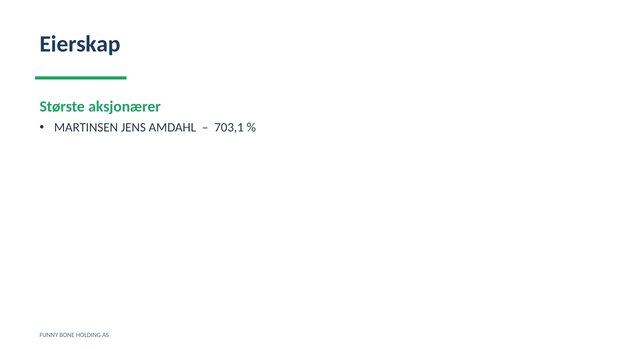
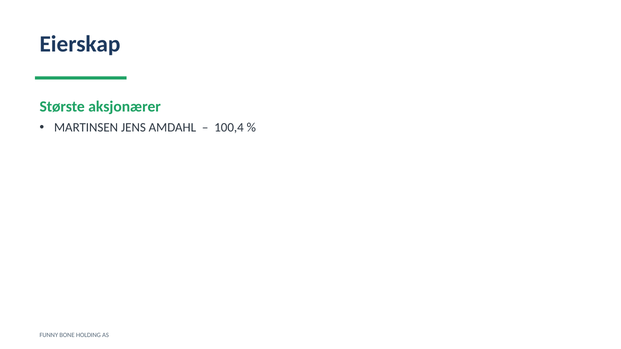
703,1: 703,1 -> 100,4
